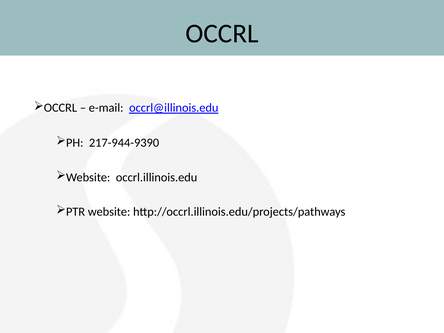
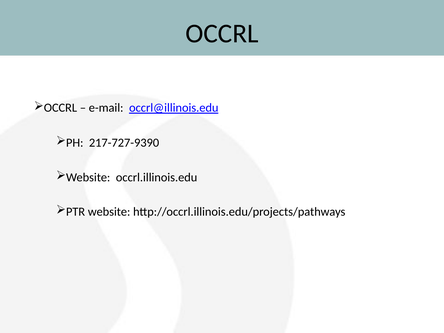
217-944-9390: 217-944-9390 -> 217-727-9390
